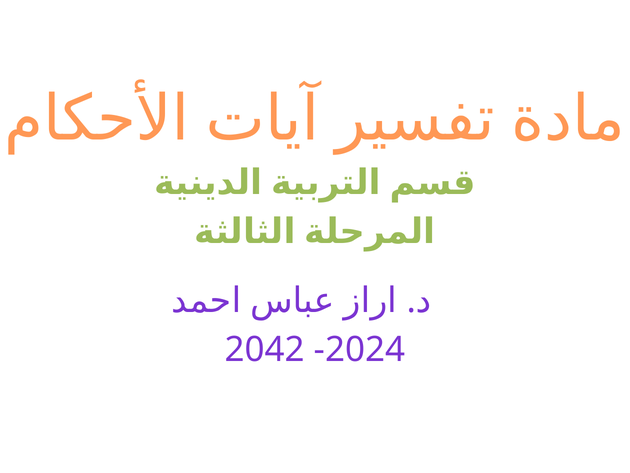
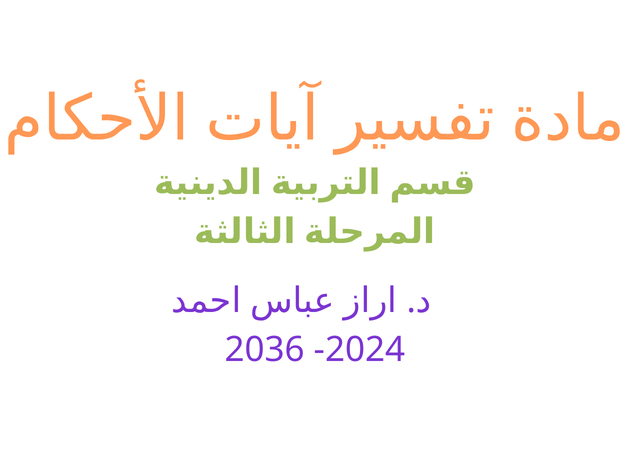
2042: 2042 -> 2036
